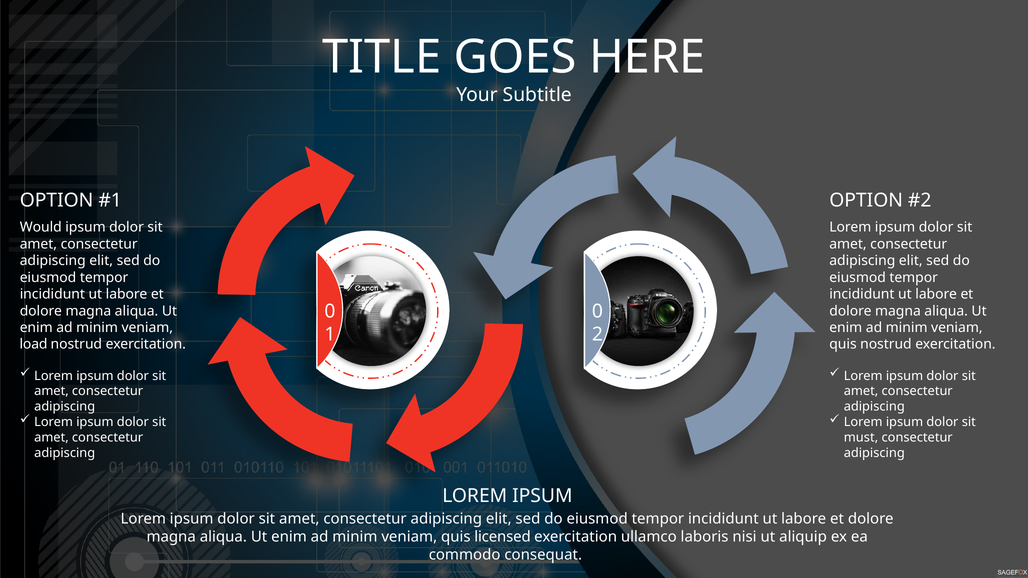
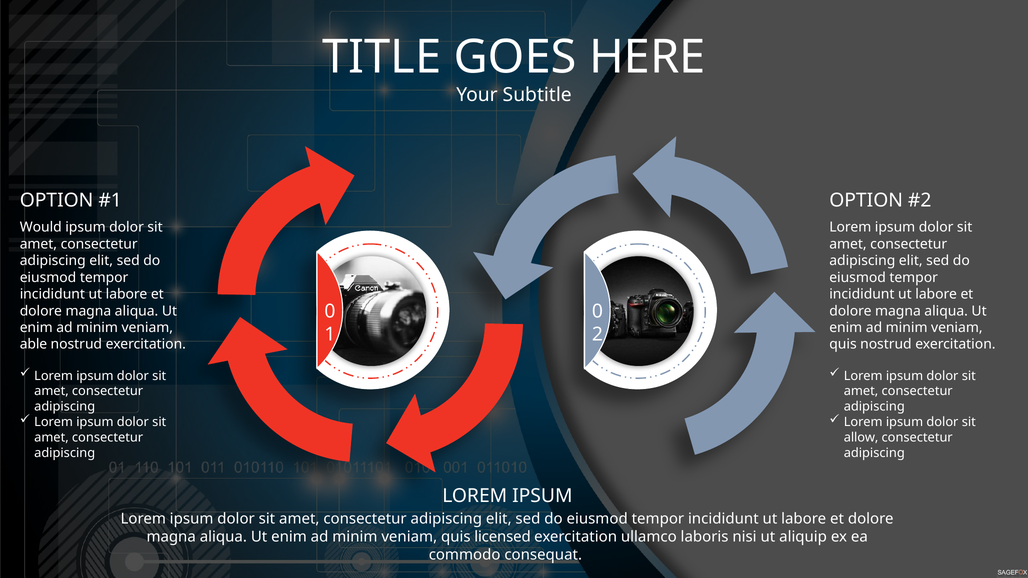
load: load -> able
must: must -> allow
